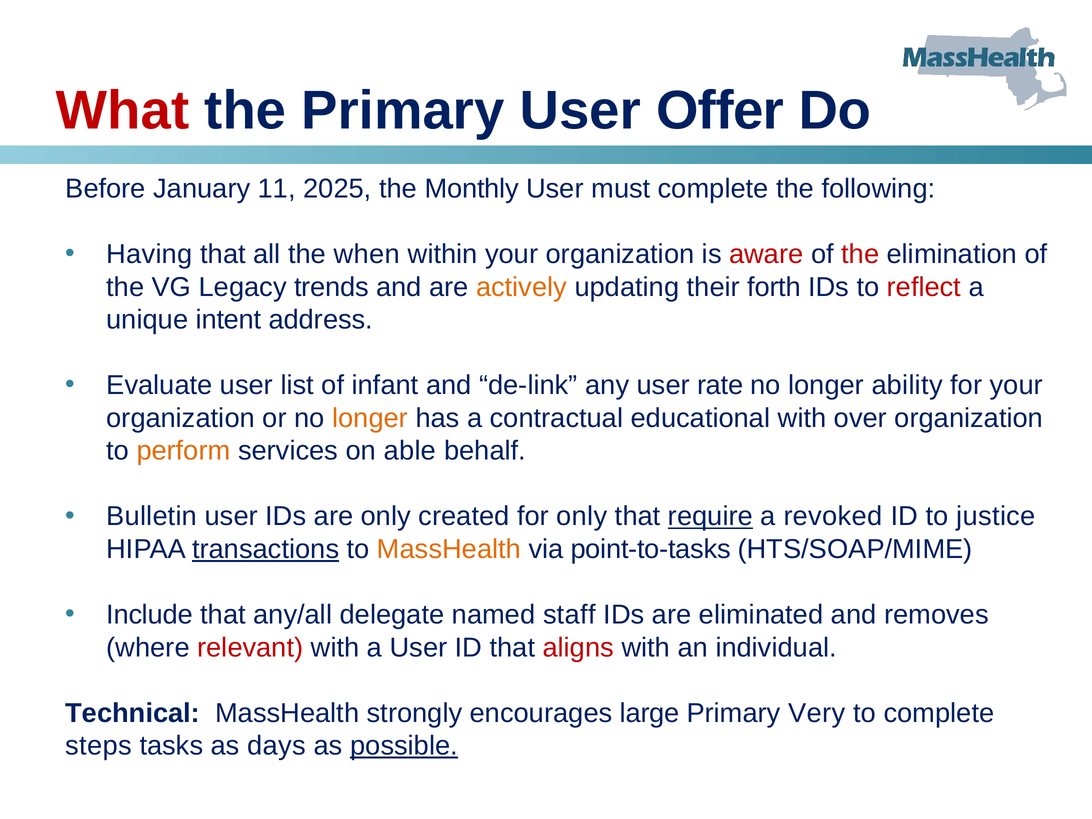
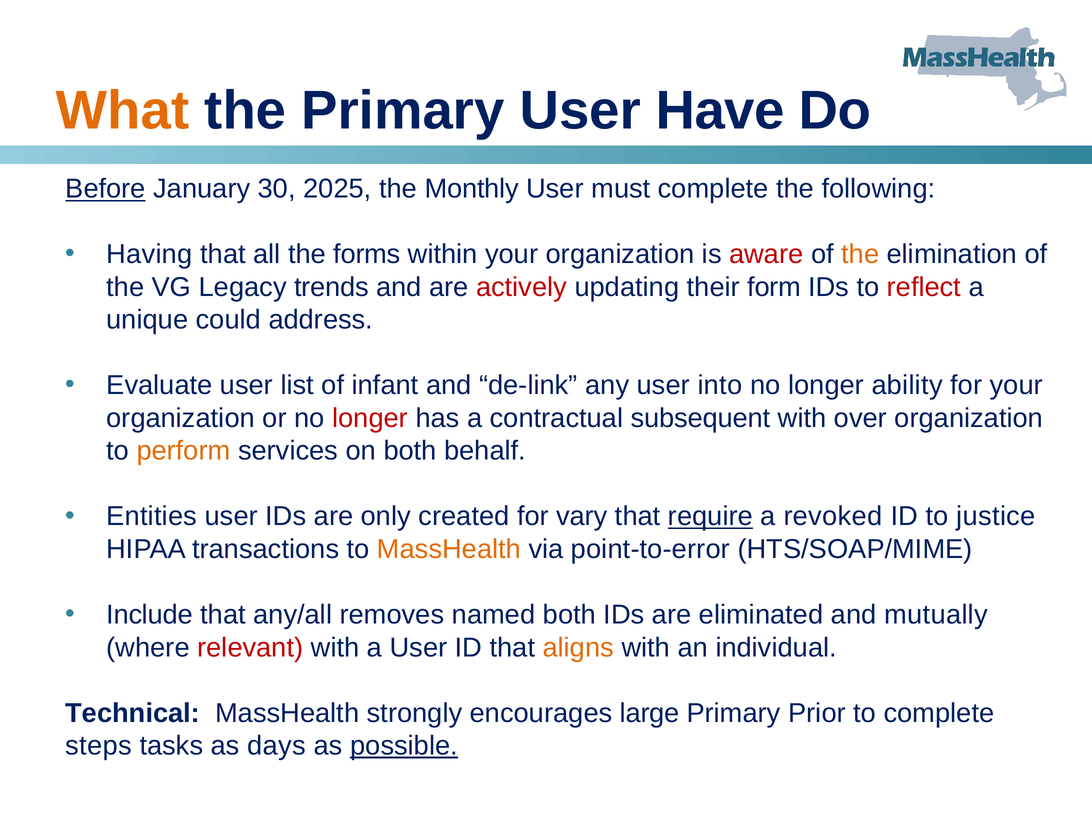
What colour: red -> orange
Offer: Offer -> Have
Before underline: none -> present
11: 11 -> 30
when: when -> forms
the at (860, 254) colour: red -> orange
actively colour: orange -> red
forth: forth -> form
intent: intent -> could
rate: rate -> into
longer at (370, 418) colour: orange -> red
educational: educational -> subsequent
on able: able -> both
Bulletin: Bulletin -> Entities
for only: only -> vary
transactions underline: present -> none
point-to-tasks: point-to-tasks -> point-to-error
delegate: delegate -> removes
named staff: staff -> both
removes: removes -> mutually
aligns colour: red -> orange
Very: Very -> Prior
